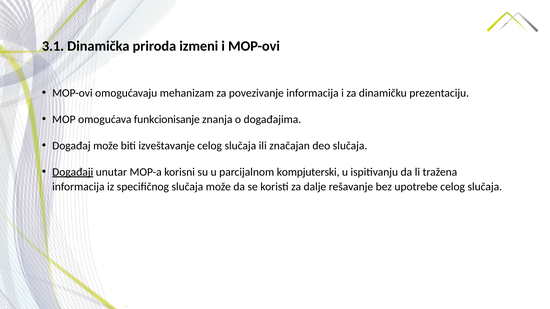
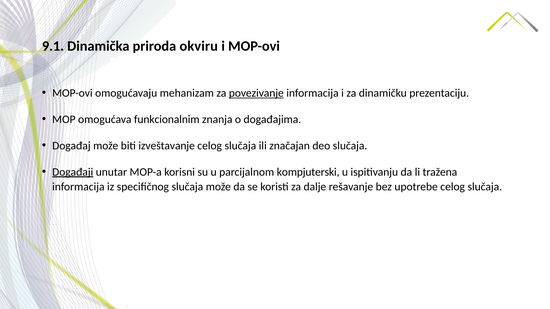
3.1: 3.1 -> 9.1
izmeni: izmeni -> okviru
povezivanje underline: none -> present
funkcionisanje: funkcionisanje -> funkcionalnim
